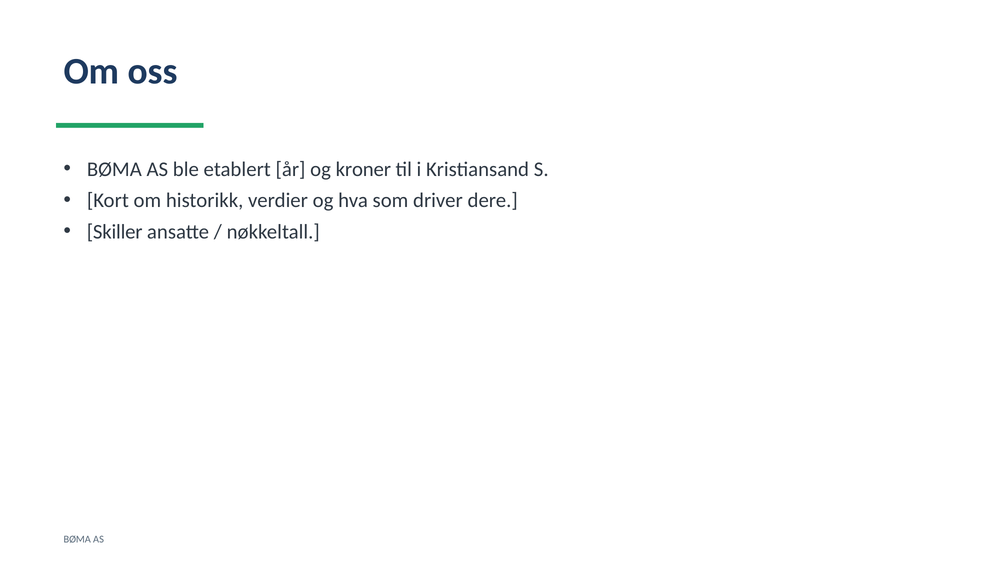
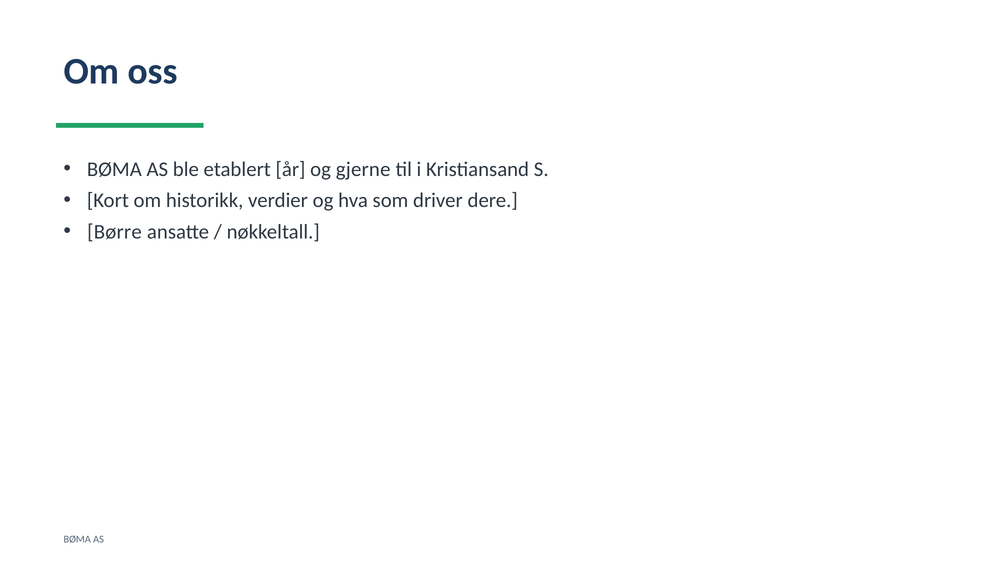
kroner: kroner -> gjerne
Skiller: Skiller -> Børre
